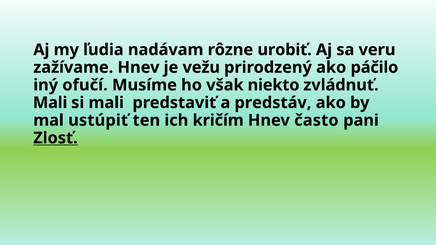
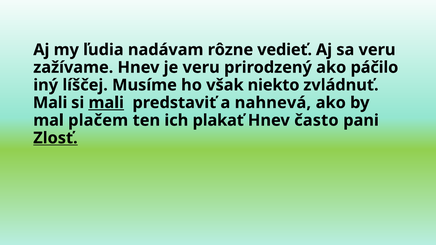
urobiť: urobiť -> vedieť
je vežu: vežu -> veru
ofučí: ofučí -> líščej
mali at (106, 103) underline: none -> present
predstáv: predstáv -> nahnevá
ustúpiť: ustúpiť -> plačem
kričím: kričím -> plakať
